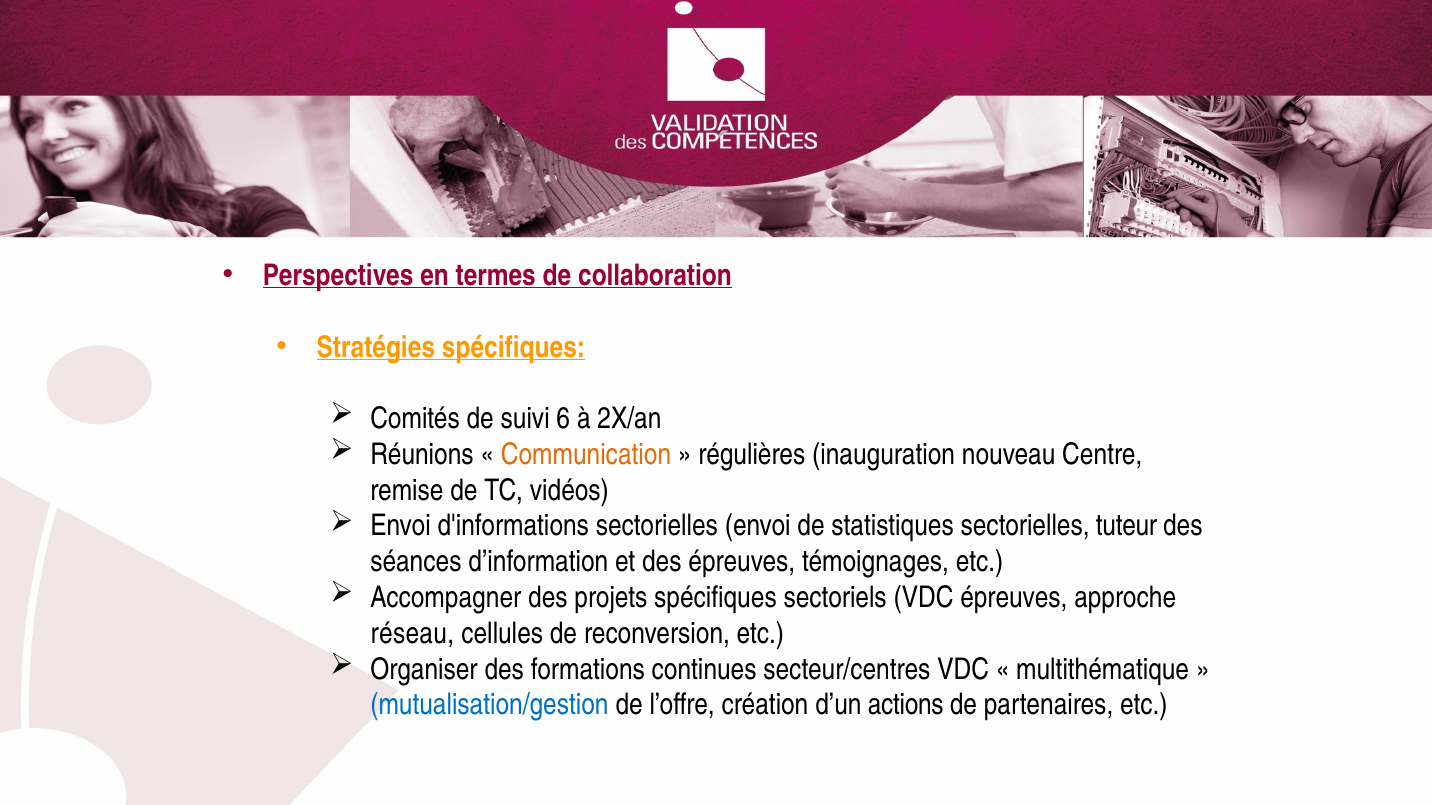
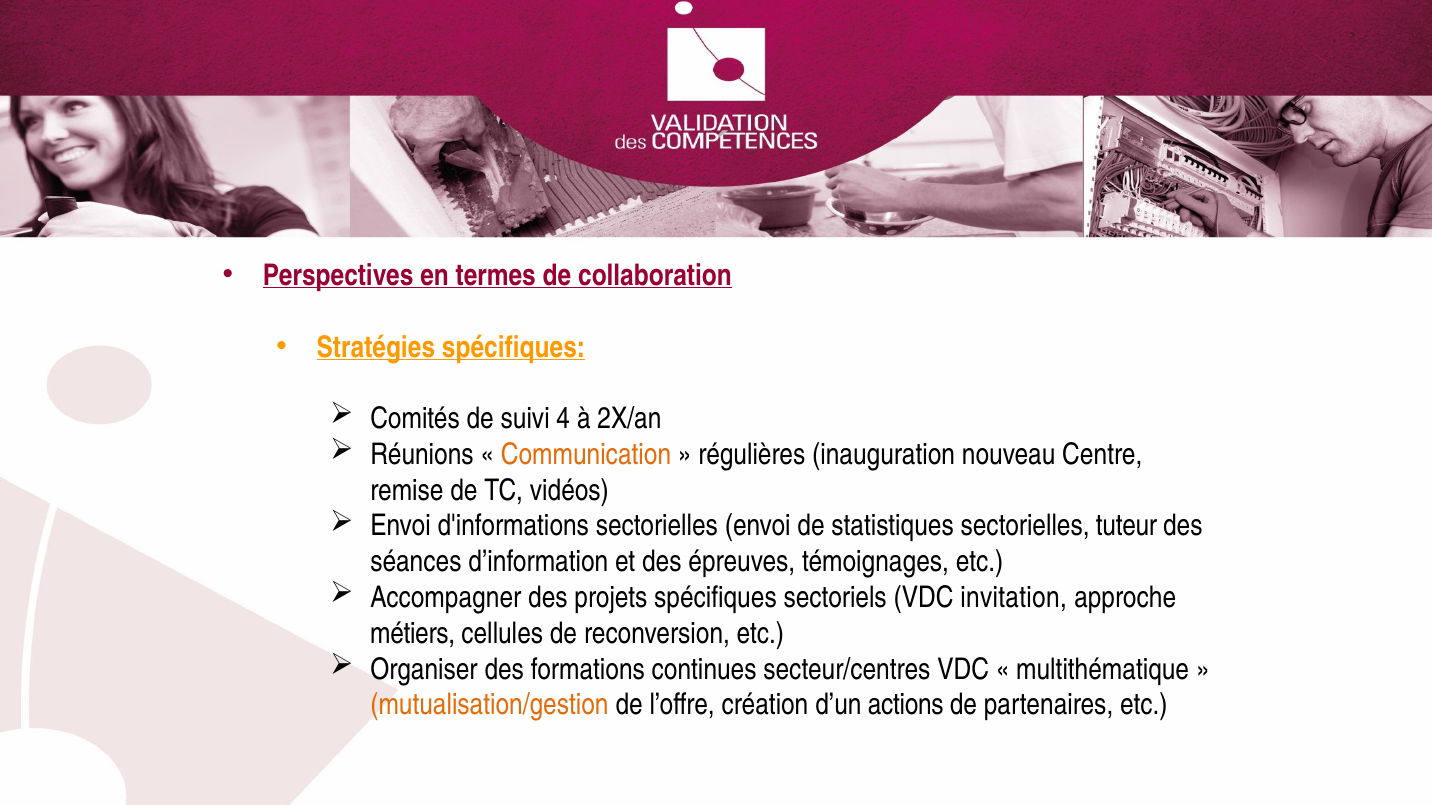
6: 6 -> 4
VDC épreuves: épreuves -> invitation
réseau: réseau -> métiers
mutualisation/gestion colour: blue -> orange
